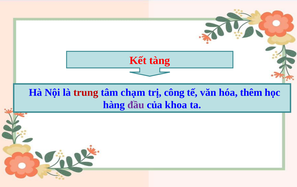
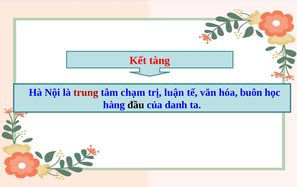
công: công -> luận
thêm: thêm -> buôn
đầu colour: purple -> black
khoa: khoa -> danh
